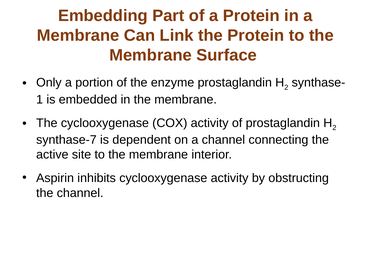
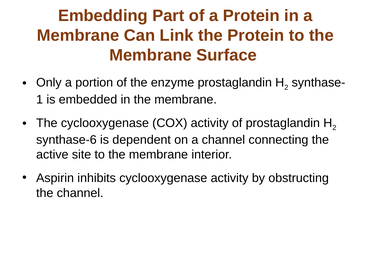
synthase-7: synthase-7 -> synthase-6
